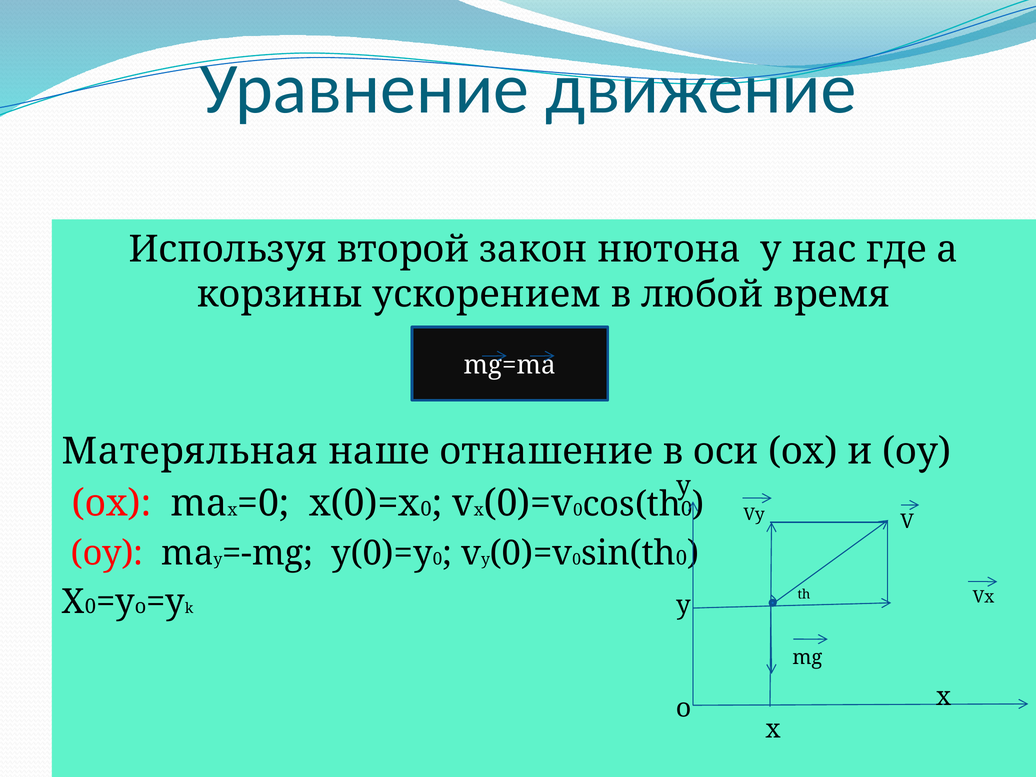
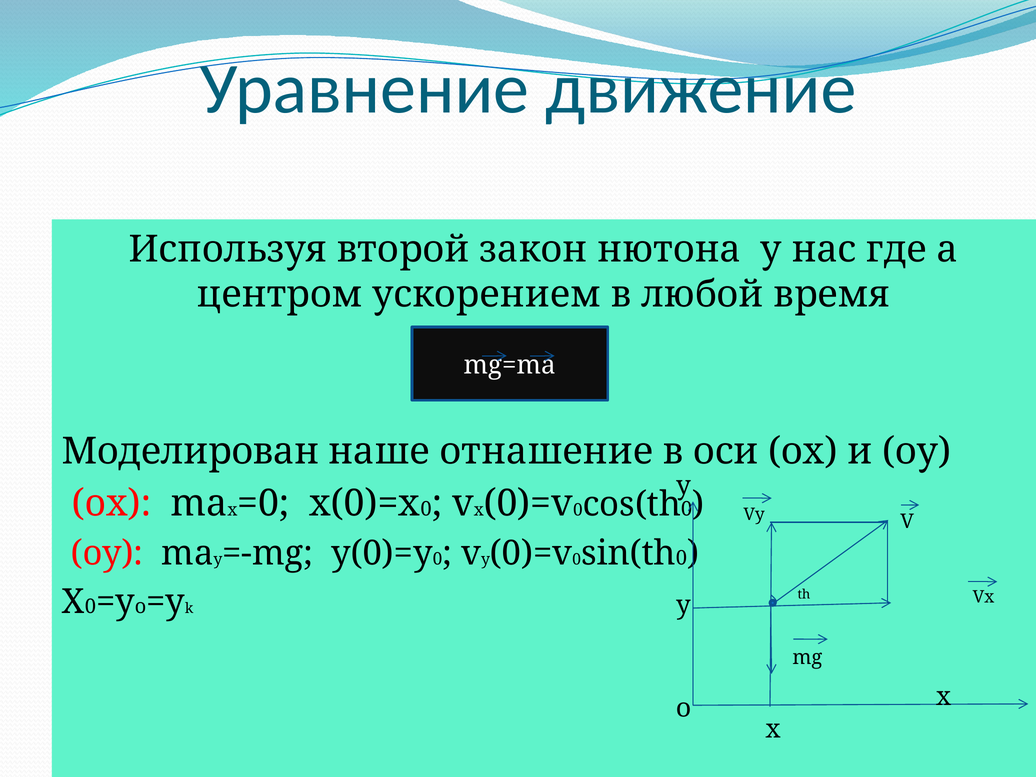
корзины: корзины -> центром
Матеряльная: Матеряльная -> Моделирован
